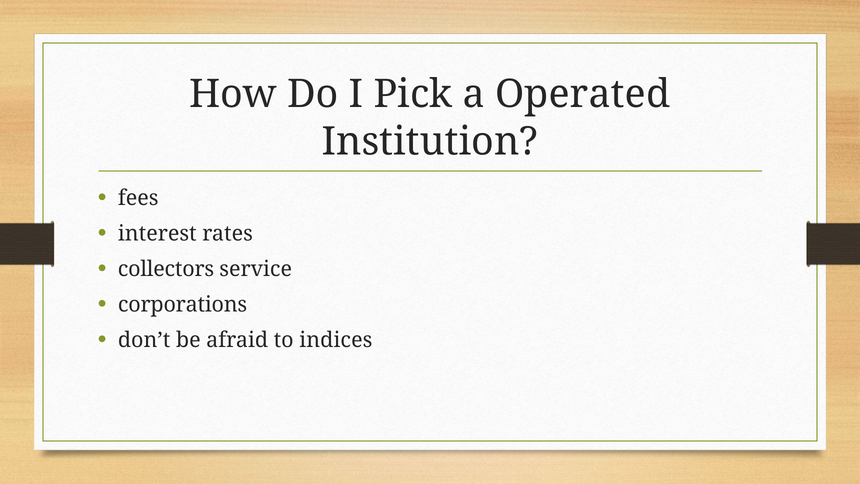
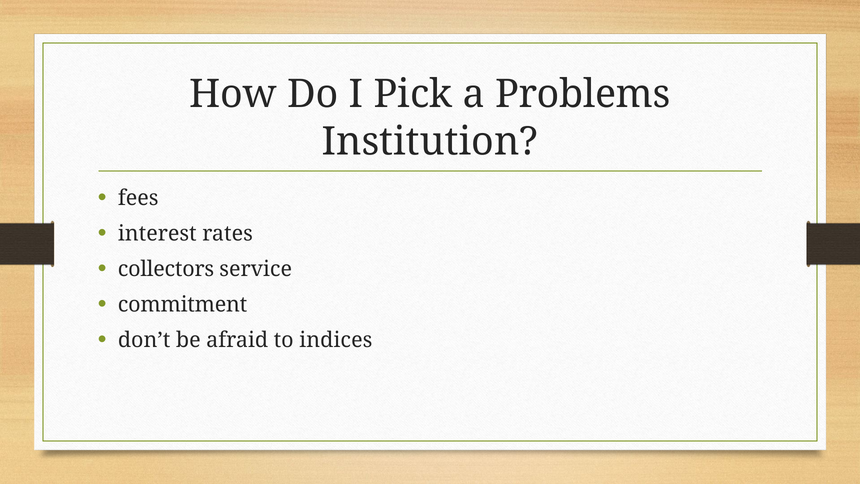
Operated: Operated -> Problems
corporations: corporations -> commitment
